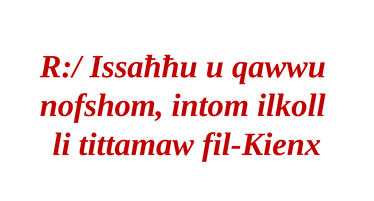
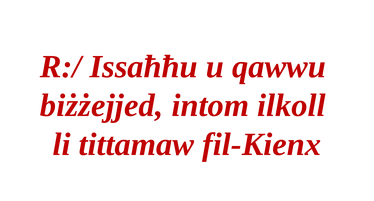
nofshom: nofshom -> biżżejjed
